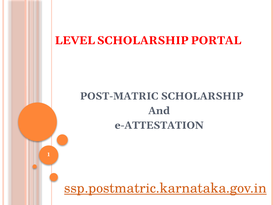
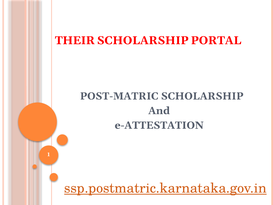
LEVEL: LEVEL -> THEIR
